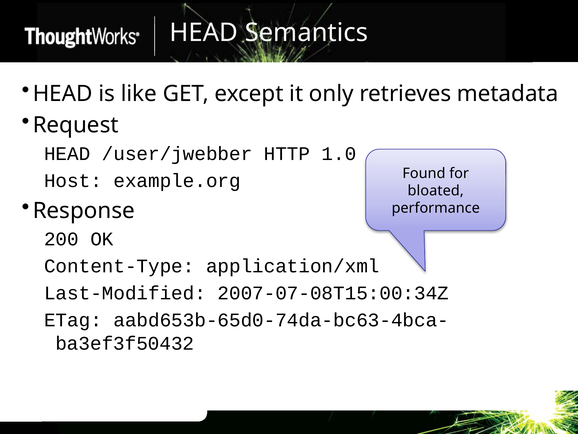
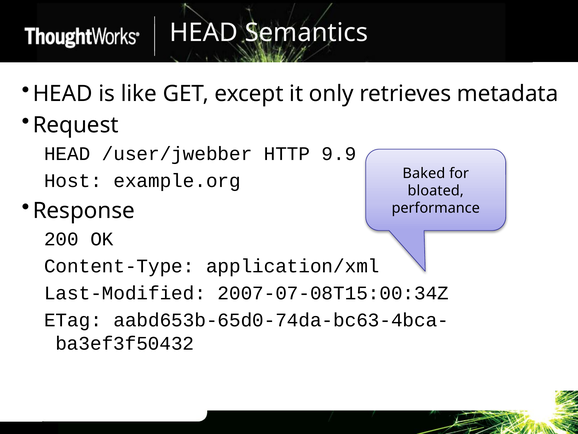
1.0: 1.0 -> 9.9
Found: Found -> Baked
